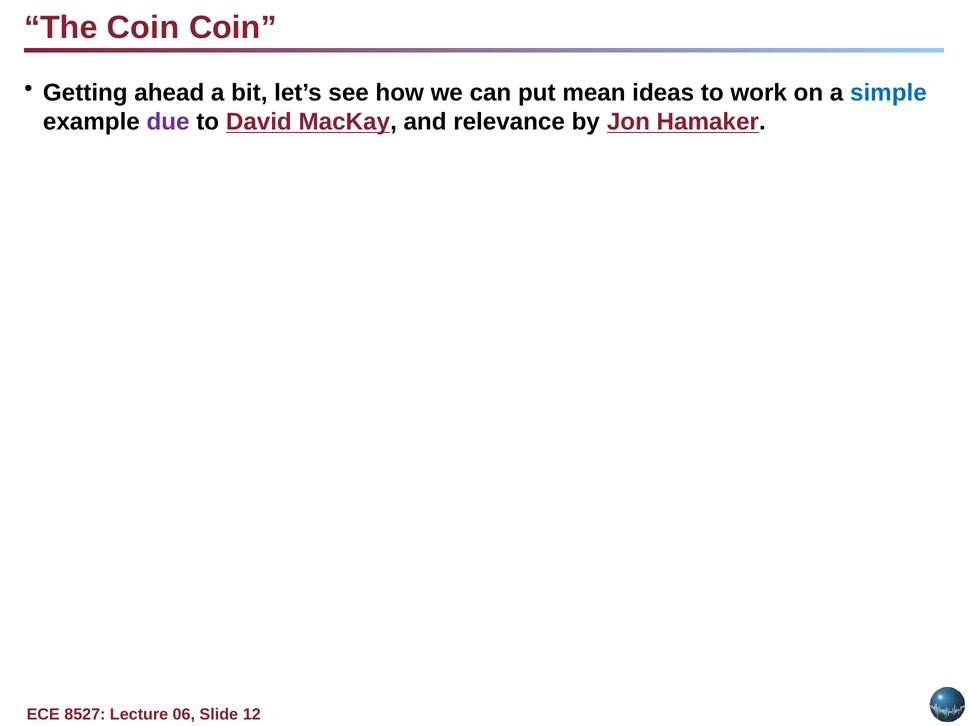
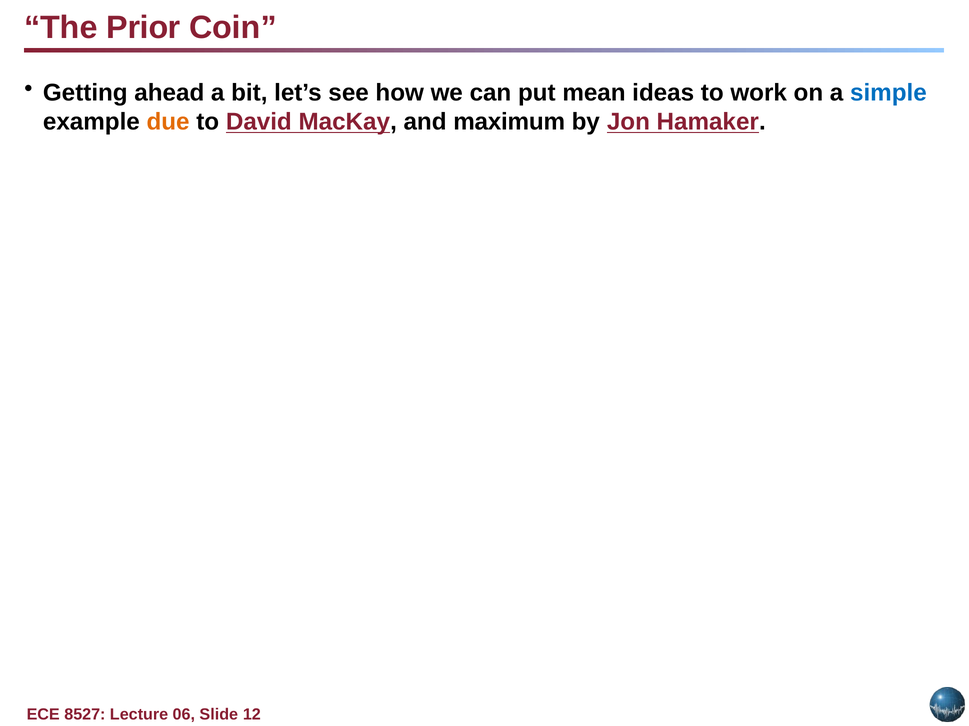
The Coin: Coin -> Prior
due colour: purple -> orange
relevance: relevance -> maximum
